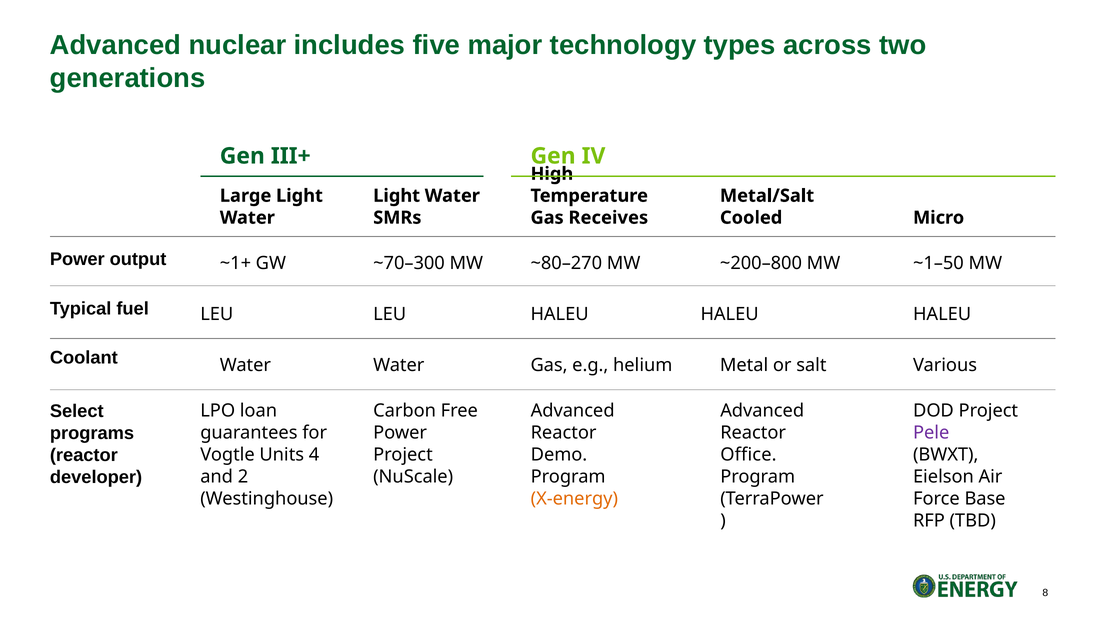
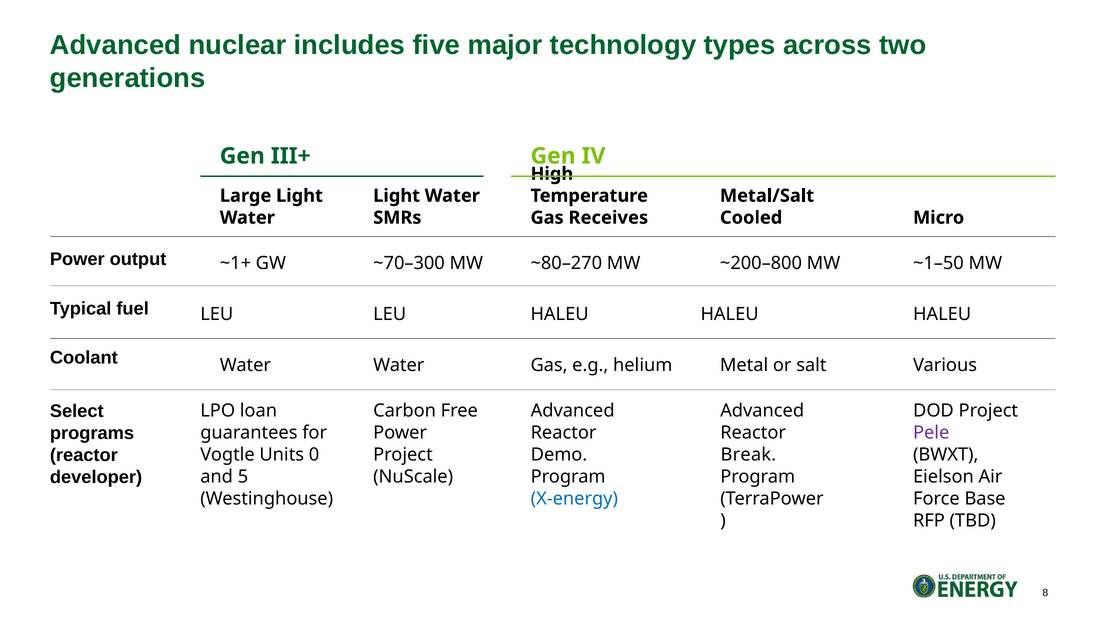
4: 4 -> 0
Office: Office -> Break
2: 2 -> 5
X-energy colour: orange -> blue
